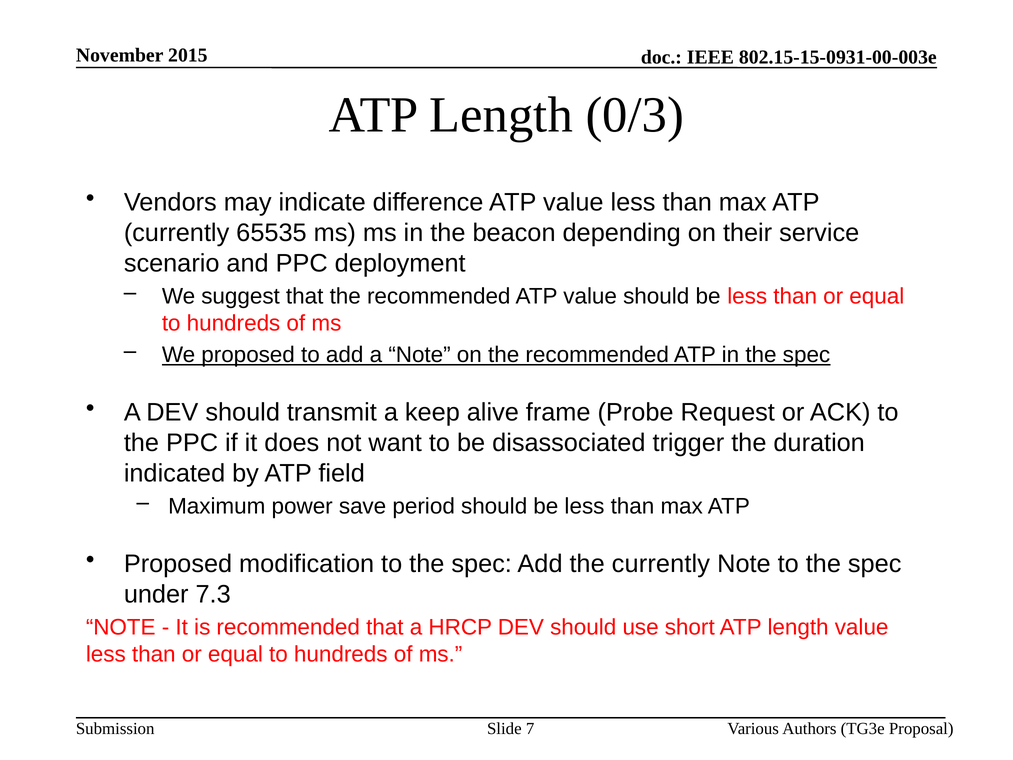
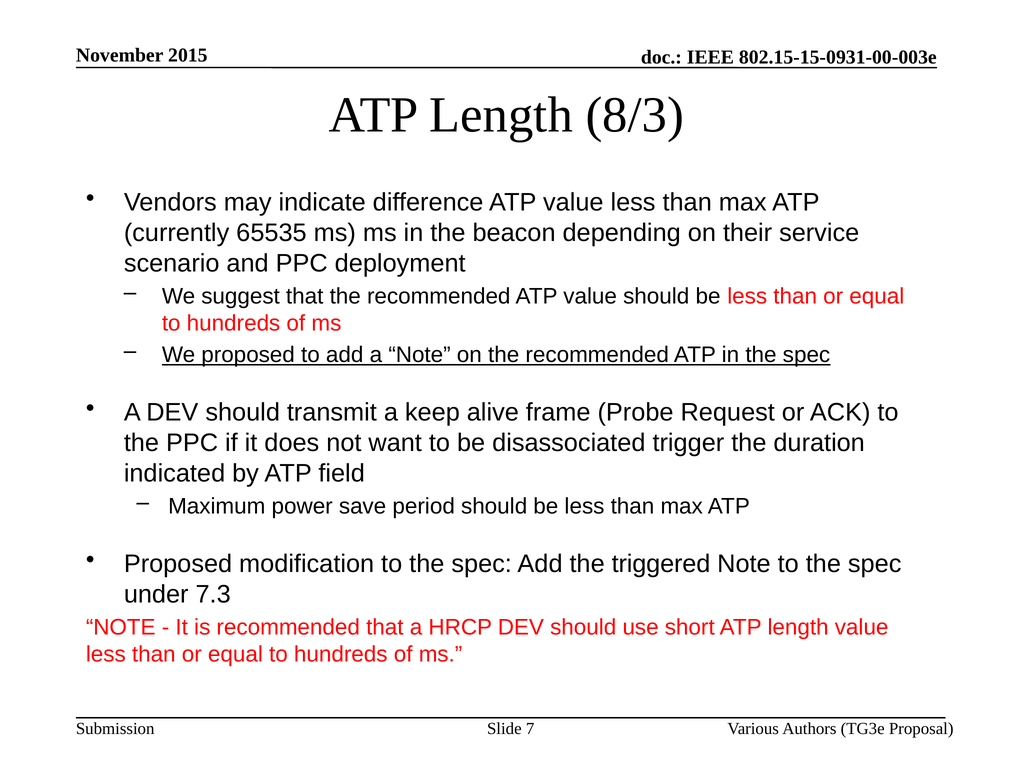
0/3: 0/3 -> 8/3
the currently: currently -> triggered
